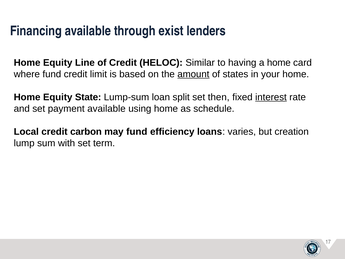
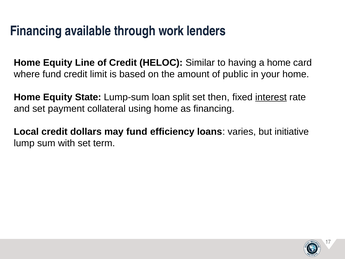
exist: exist -> work
amount underline: present -> none
states: states -> public
payment available: available -> collateral
as schedule: schedule -> financing
carbon: carbon -> dollars
creation: creation -> initiative
